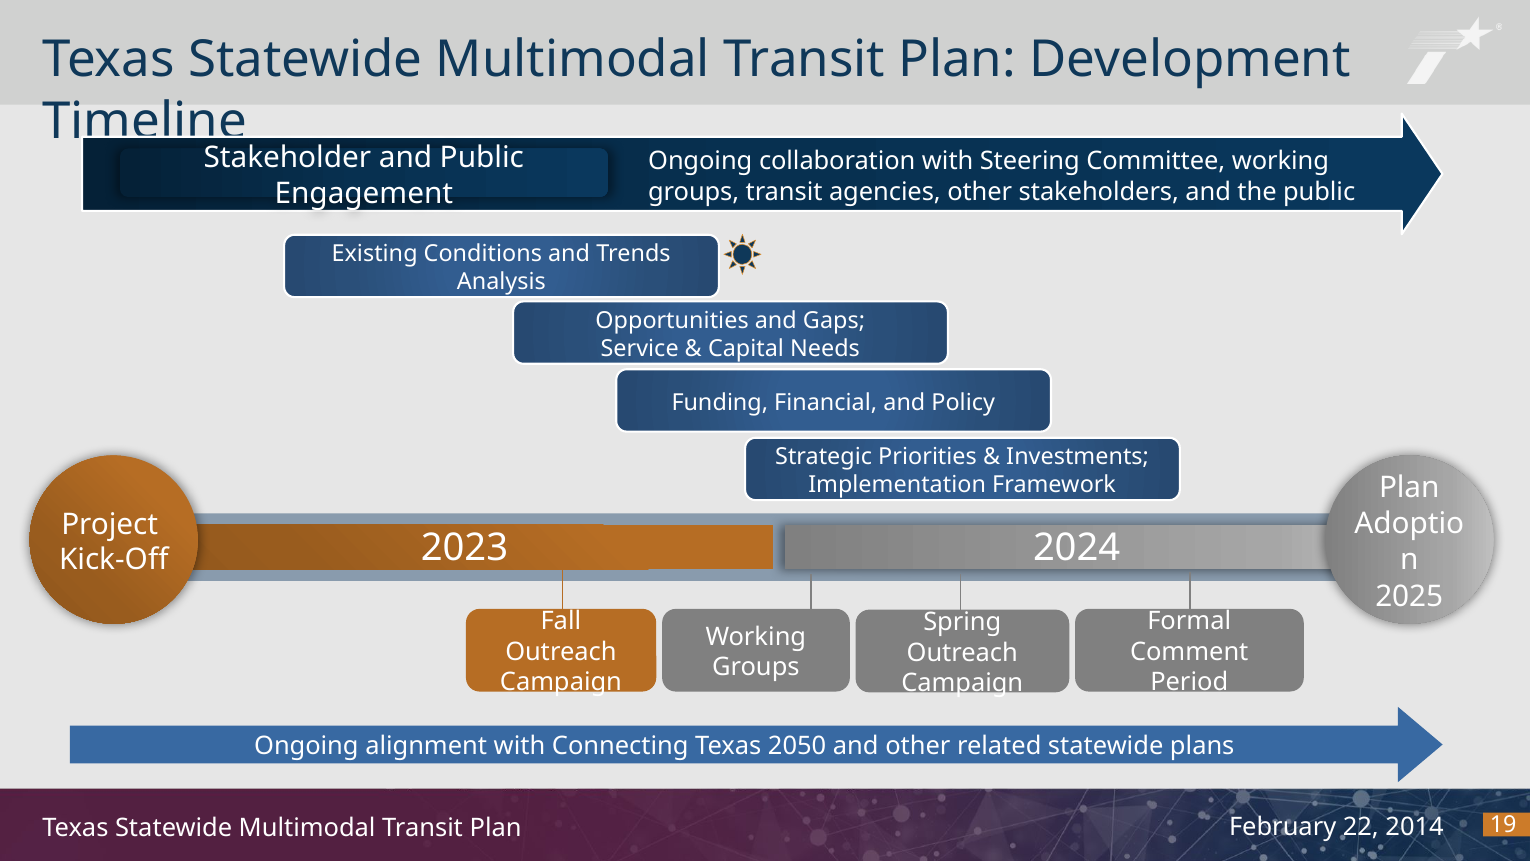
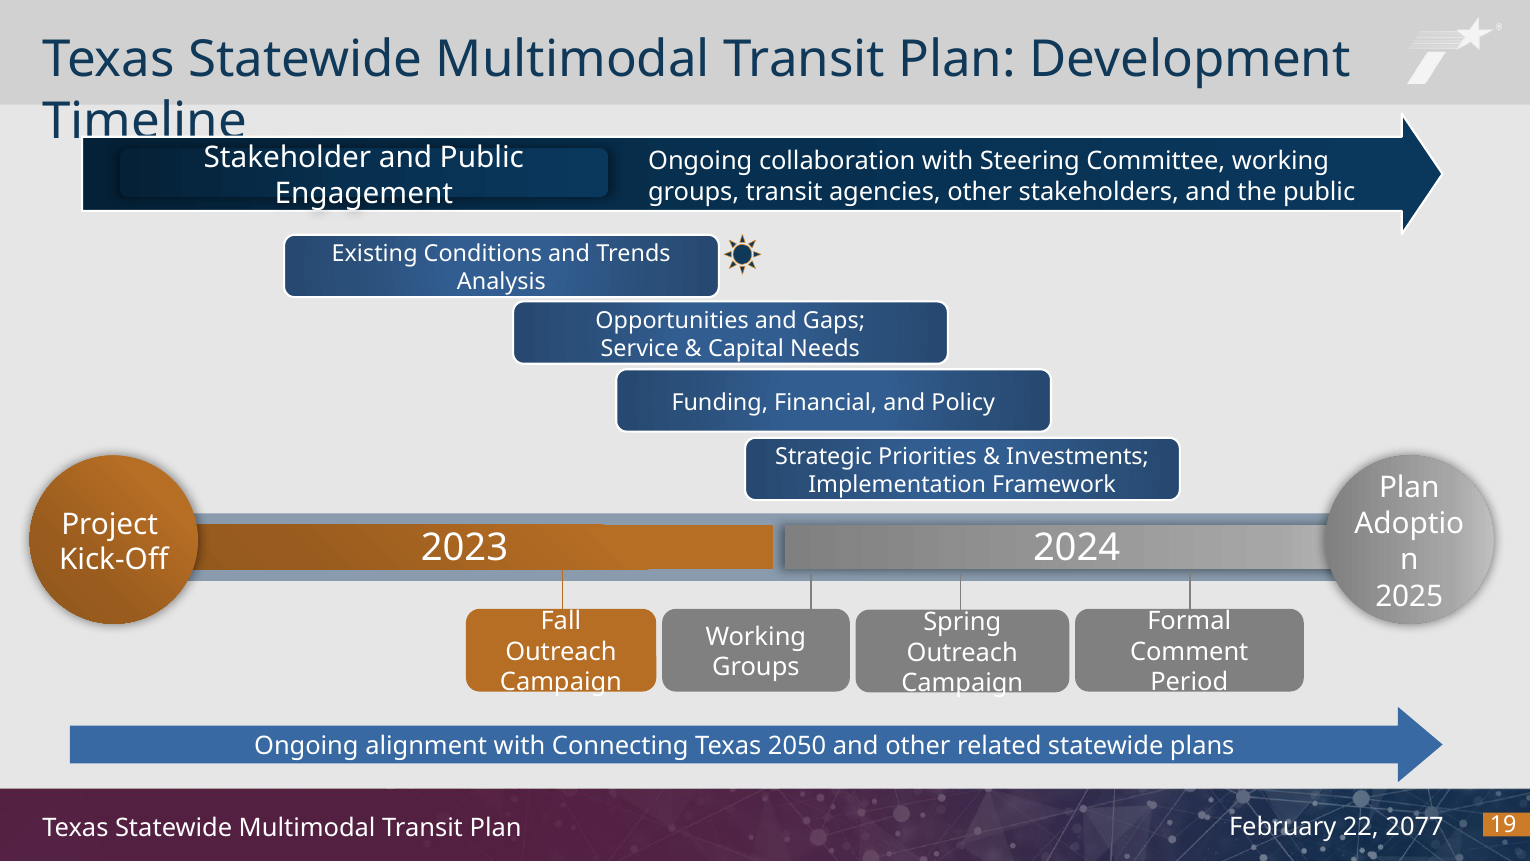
2014: 2014 -> 2077
